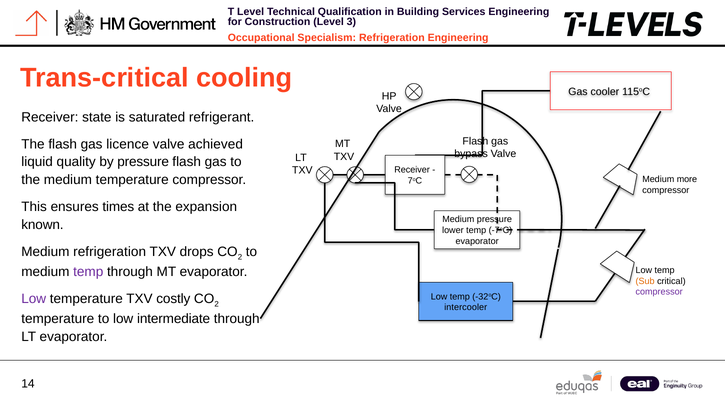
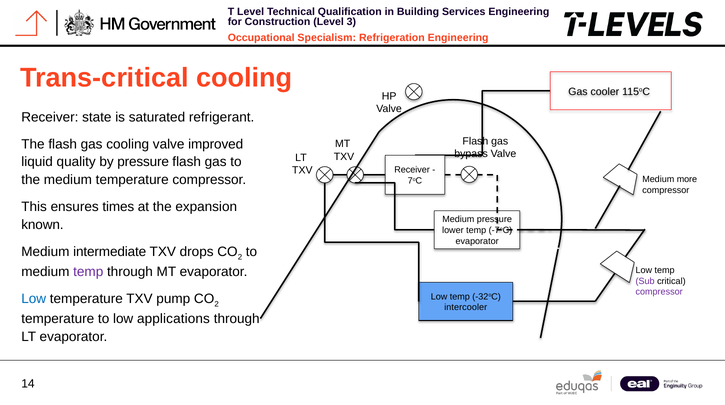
gas licence: licence -> cooling
achieved: achieved -> improved
Medium refrigeration: refrigeration -> intermediate
Sub colour: orange -> purple
Low at (34, 299) colour: purple -> blue
costly: costly -> pump
intermediate: intermediate -> applications
